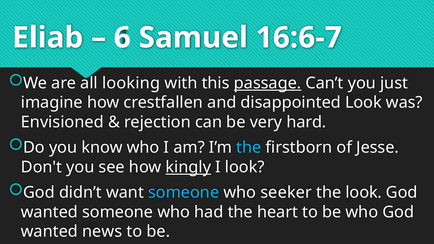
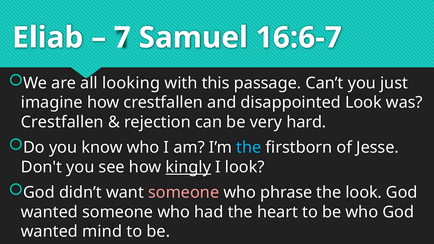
6: 6 -> 7
passage underline: present -> none
Envisioned at (62, 122): Envisioned -> Crestfallen
someone at (184, 193) colour: light blue -> pink
seeker: seeker -> phrase
news: news -> mind
